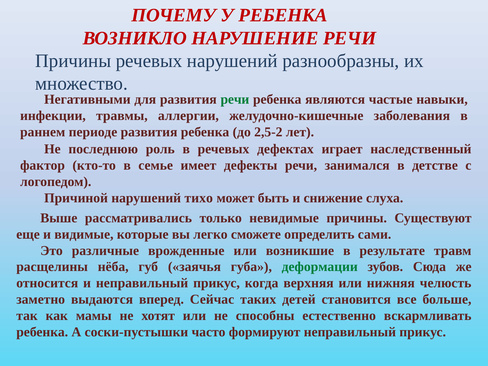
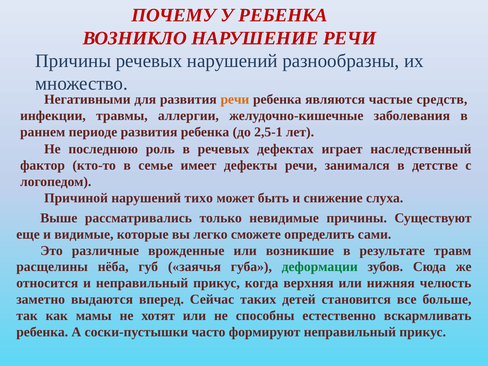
речи at (235, 99) colour: green -> orange
навыки: навыки -> средств
2,5-2: 2,5-2 -> 2,5-1
